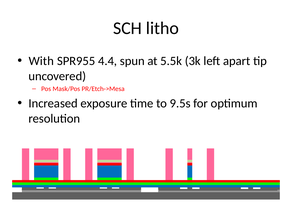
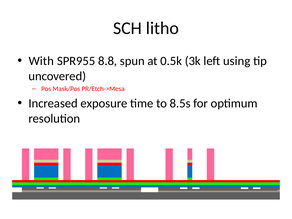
4.4: 4.4 -> 8.8
5.5k: 5.5k -> 0.5k
apart: apart -> using
9.5s: 9.5s -> 8.5s
